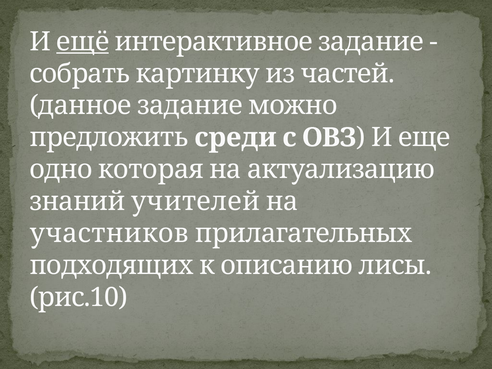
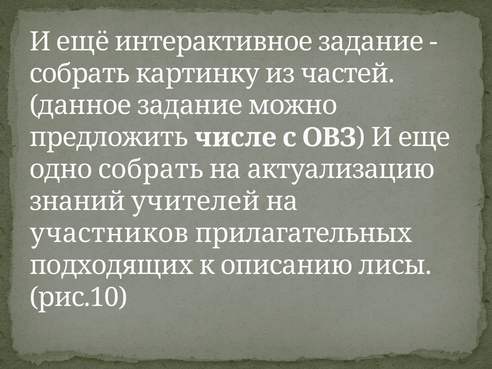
ещё underline: present -> none
среди: среди -> числе
одно которая: которая -> собрать
